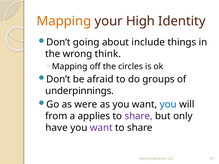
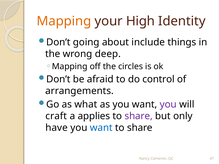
think: think -> deep
groups: groups -> control
underpinnings: underpinnings -> arrangements
were: were -> what
you at (168, 105) colour: blue -> purple
from: from -> craft
want at (101, 128) colour: purple -> blue
